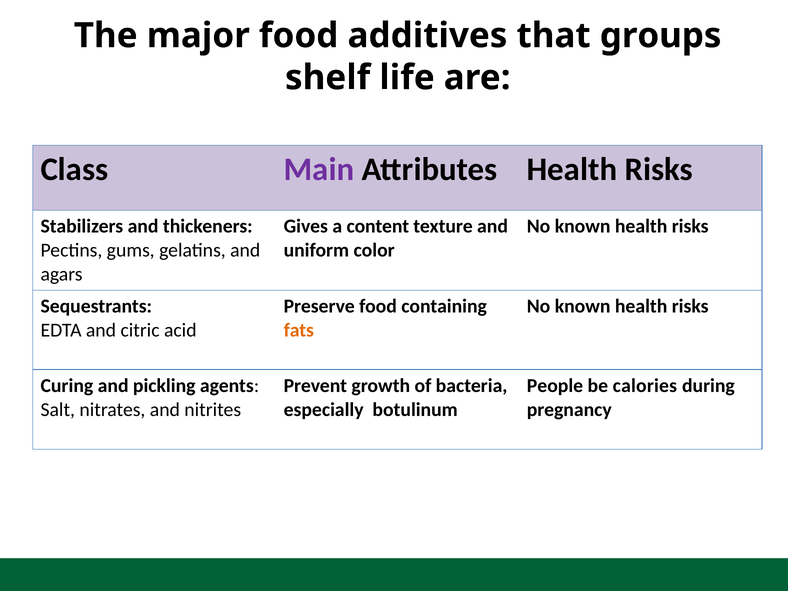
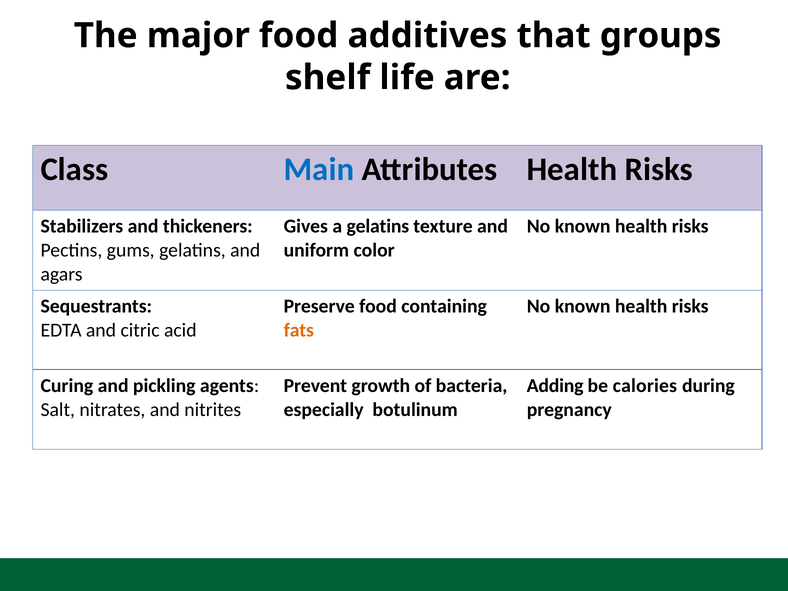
Main colour: purple -> blue
a content: content -> gelatins
People: People -> Adding
